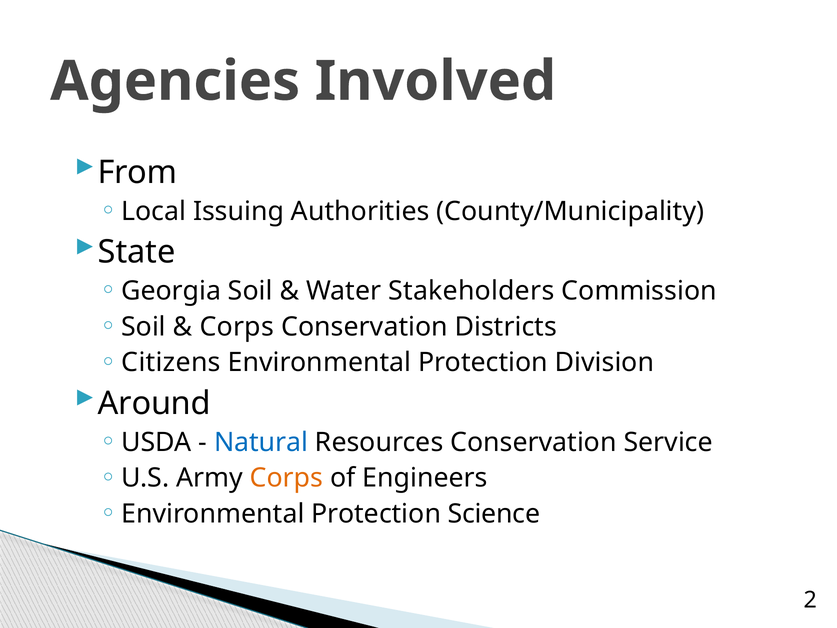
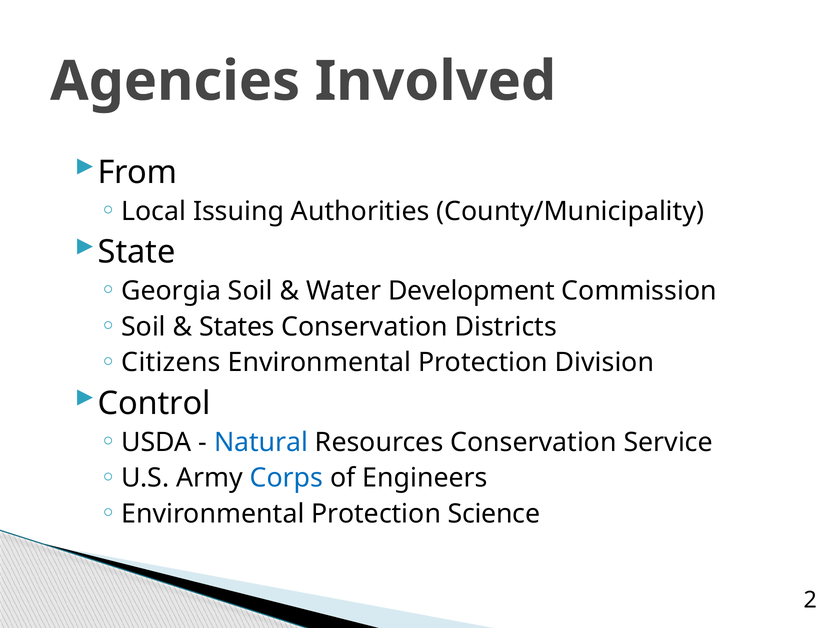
Stakeholders: Stakeholders -> Development
Corps at (237, 327): Corps -> States
Around: Around -> Control
Corps at (287, 478) colour: orange -> blue
